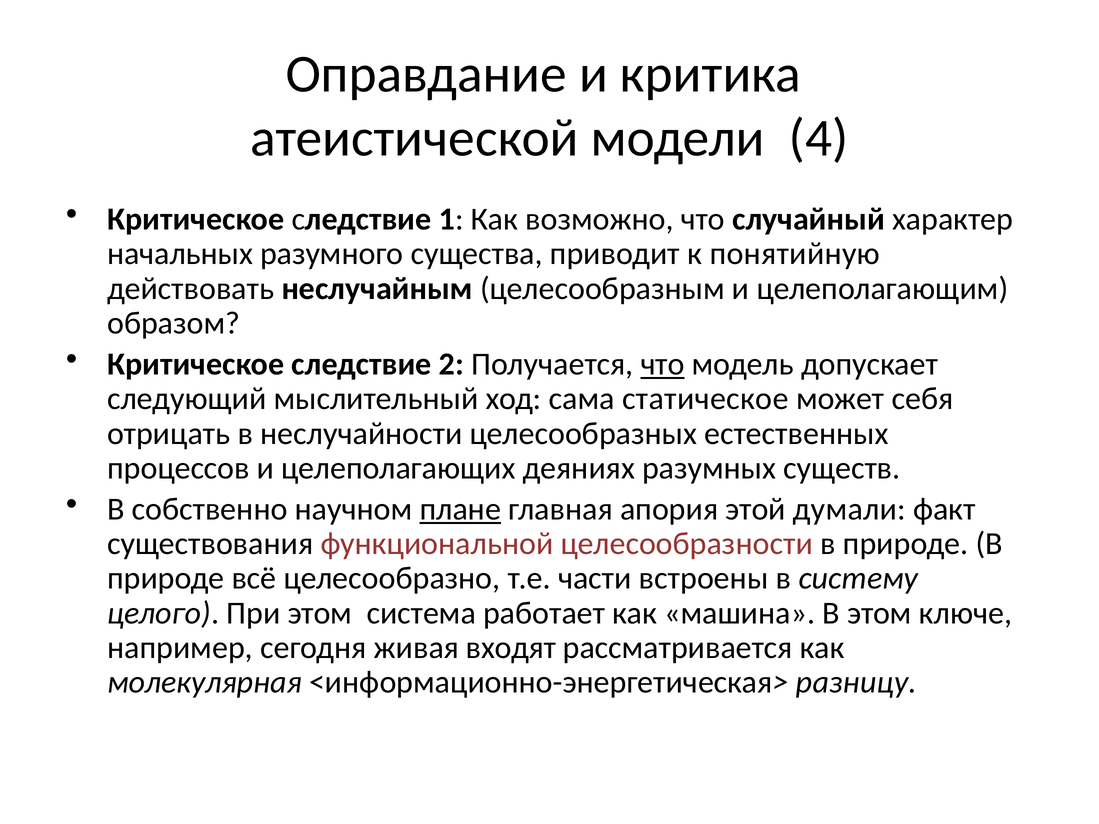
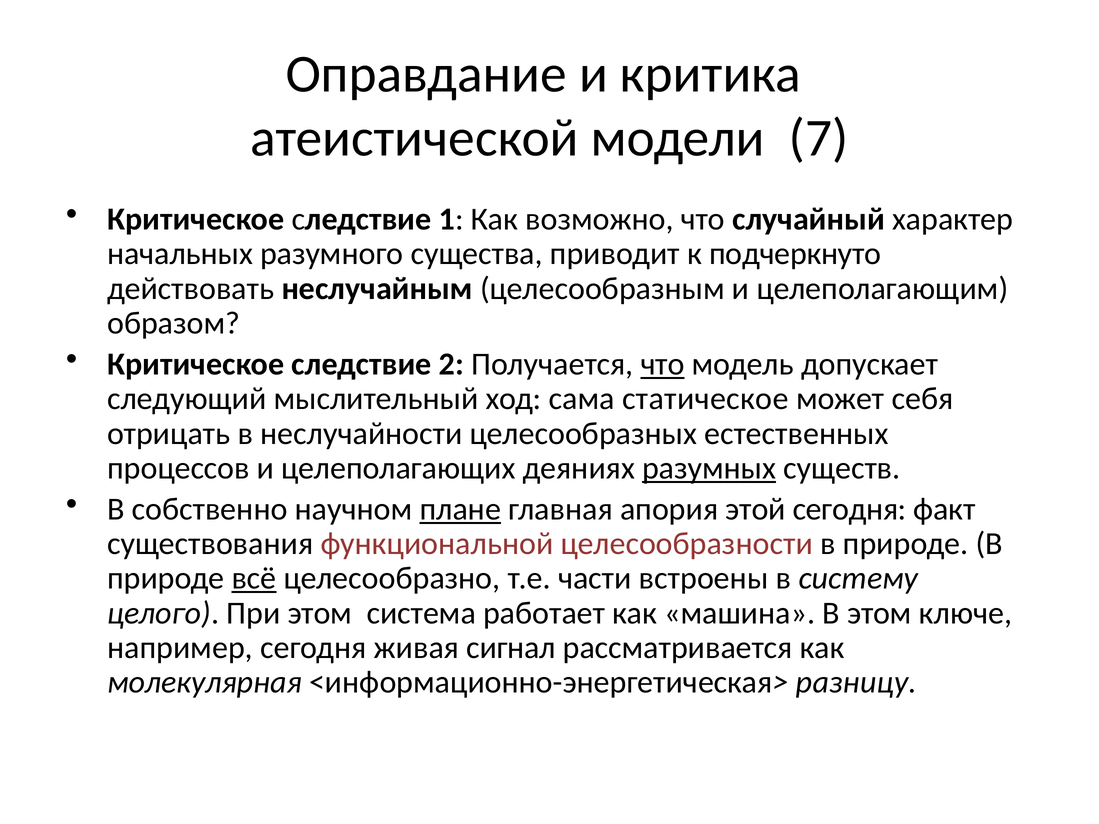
4: 4 -> 7
понятийную: понятийную -> подчеркнуто
разумных underline: none -> present
этой думали: думали -> сегодня
всё underline: none -> present
входят: входят -> сигнал
